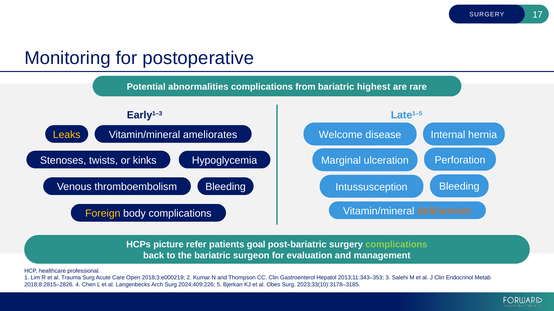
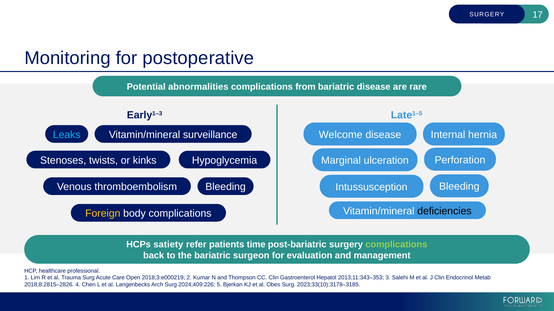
bariatric highest: highest -> disease
Leaks colour: yellow -> light blue
ameliorates: ameliorates -> surveillance
deficiencies colour: orange -> black
picture: picture -> satiety
goal: goal -> time
